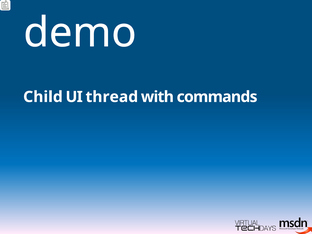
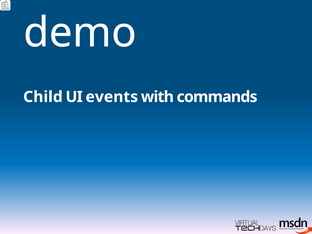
thread: thread -> events
